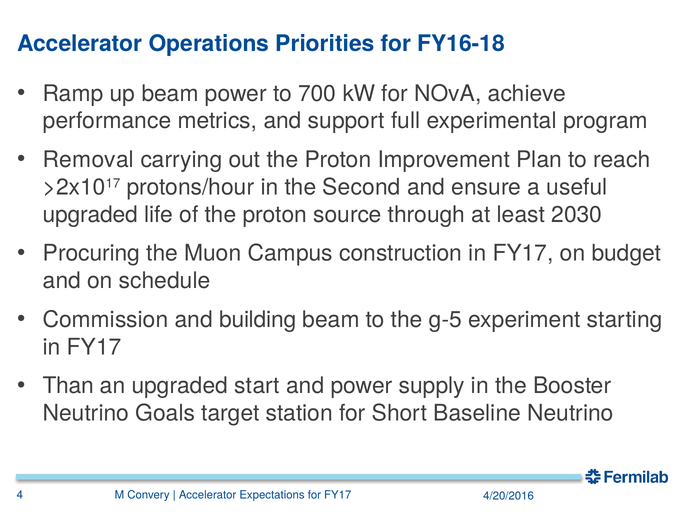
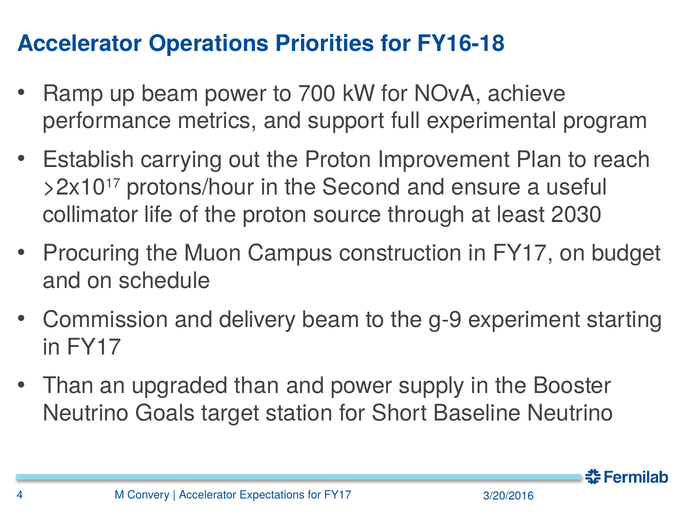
Removal: Removal -> Establish
upgraded at (90, 214): upgraded -> collimator
building: building -> delivery
g-5: g-5 -> g-9
upgraded start: start -> than
4/20/2016: 4/20/2016 -> 3/20/2016
